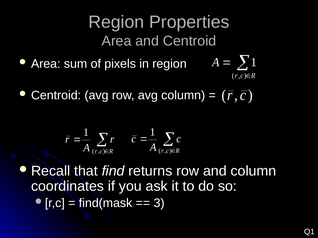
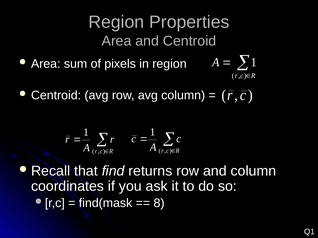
3: 3 -> 8
